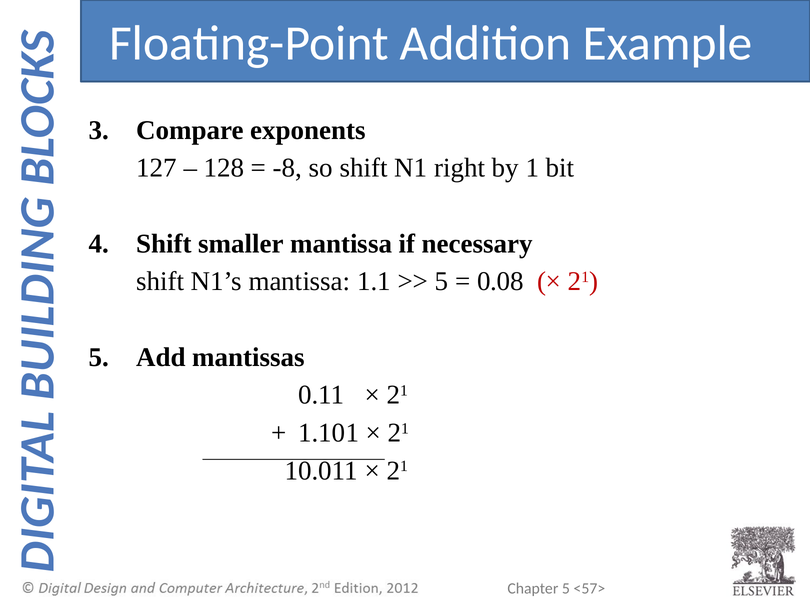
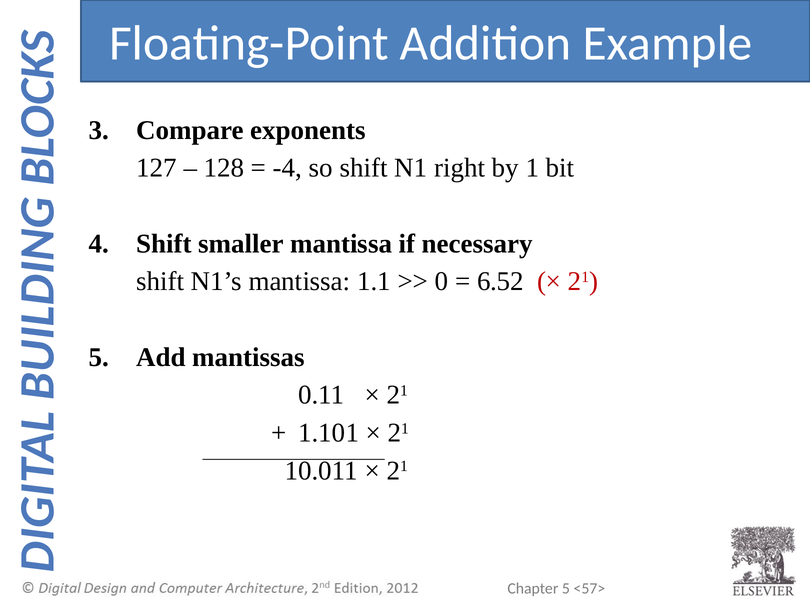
-8: -8 -> -4
5 at (442, 281): 5 -> 0
0.08: 0.08 -> 6.52
